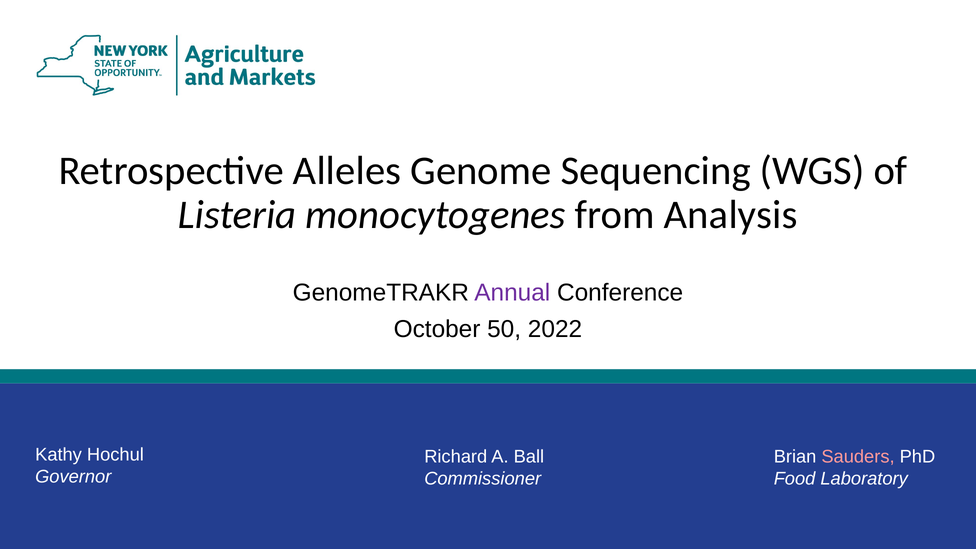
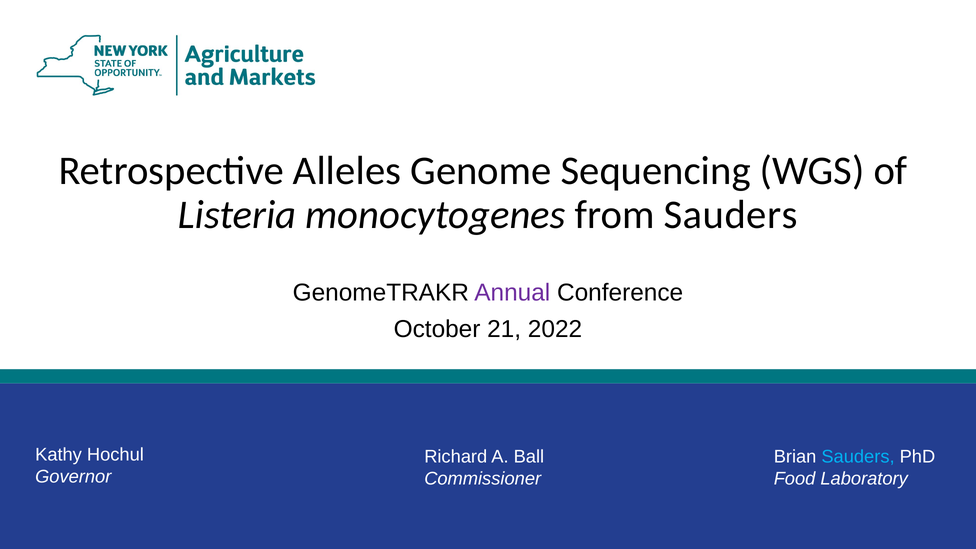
from Analysis: Analysis -> Sauders
50: 50 -> 21
Sauders at (858, 457) colour: pink -> light blue
